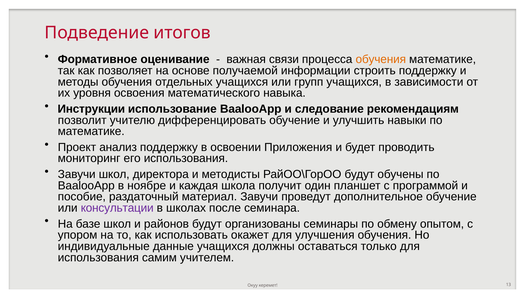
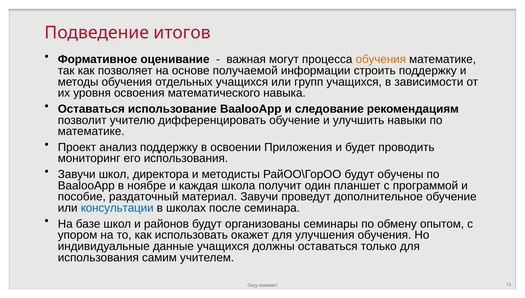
связи: связи -> могут
Инструкции at (91, 109): Инструкции -> Оставаться
консультации colour: purple -> blue
